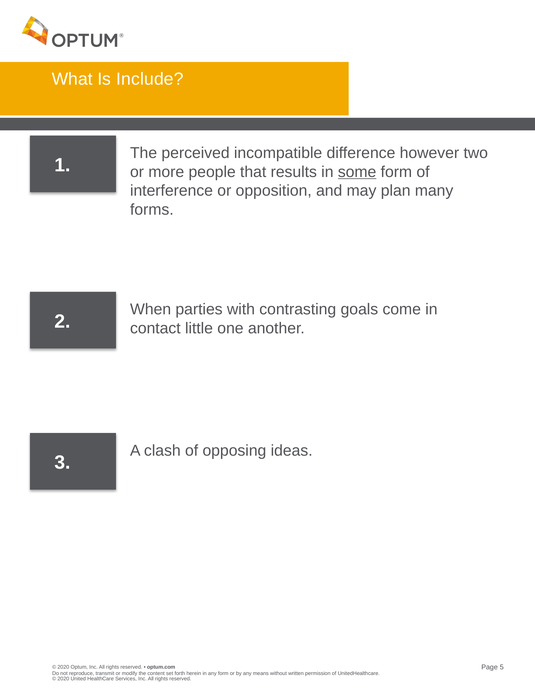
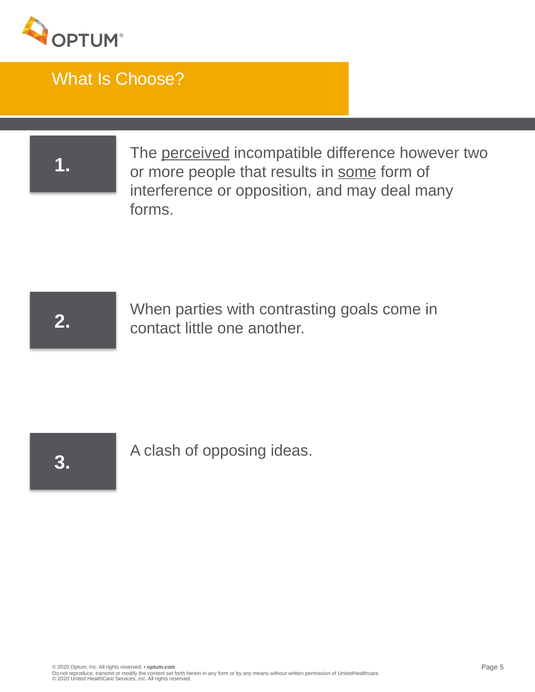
Include: Include -> Choose
perceived underline: none -> present
plan: plan -> deal
